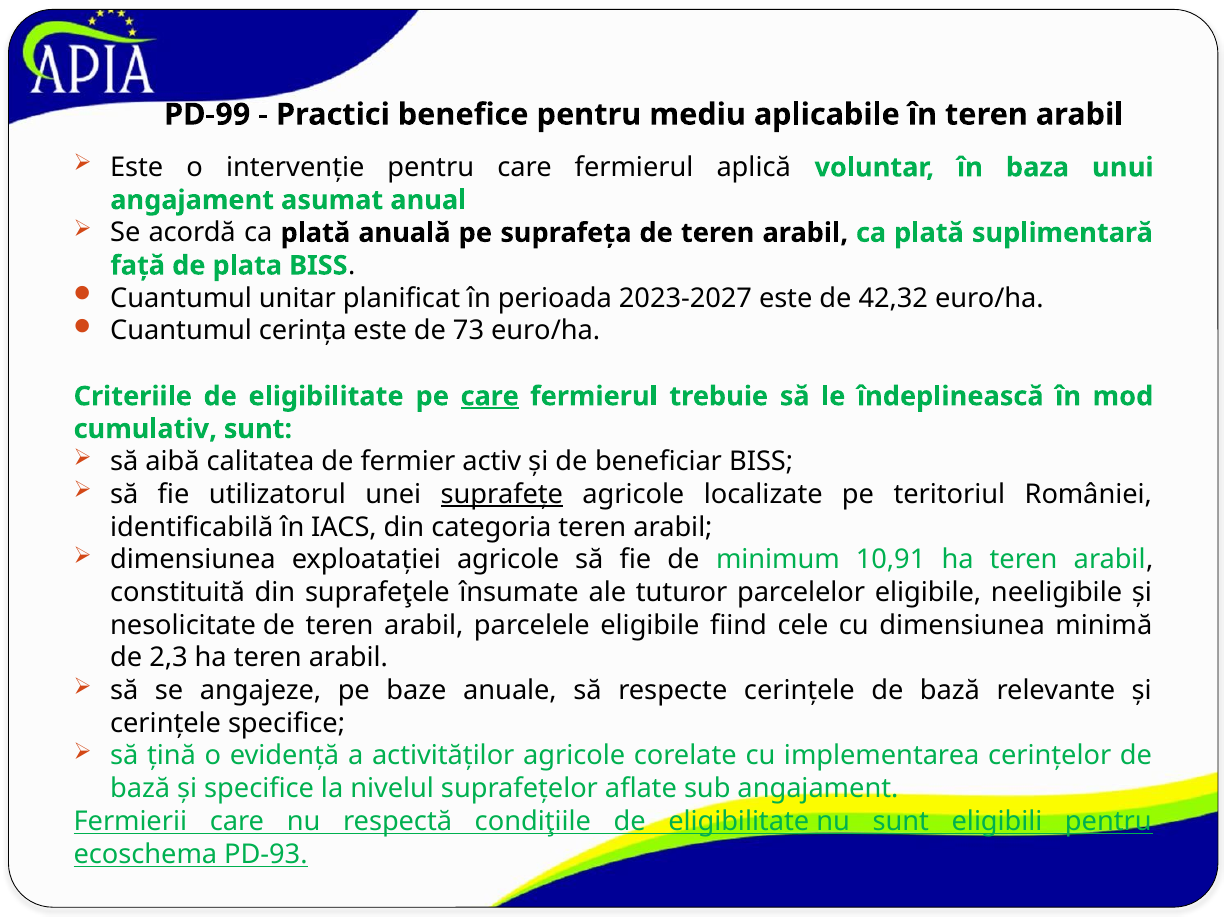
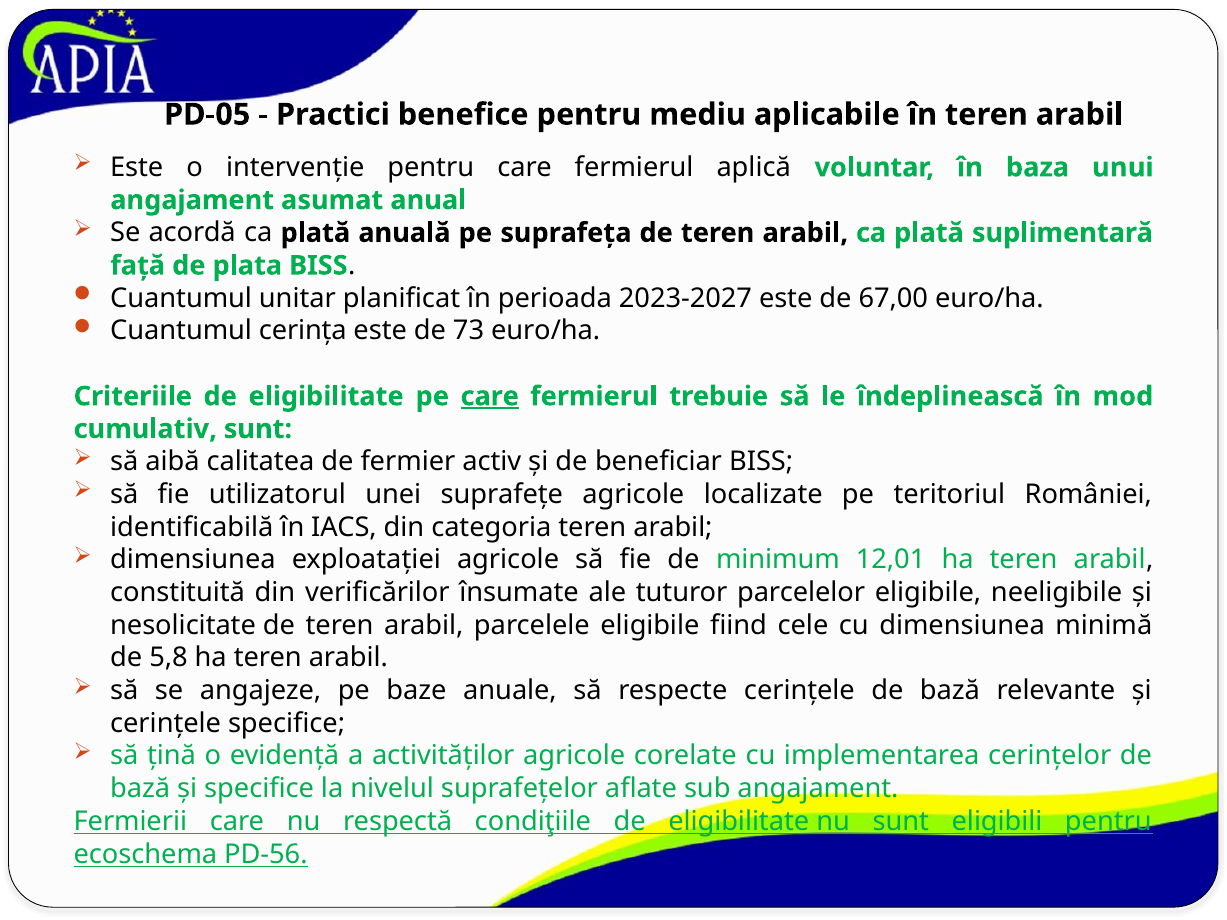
PD-99: PD-99 -> PD-05
42,32: 42,32 -> 67,00
suprafețe underline: present -> none
10,91: 10,91 -> 12,01
suprafeţele: suprafeţele -> verificărilor
2,3: 2,3 -> 5,8
PD-93: PD-93 -> PD-56
